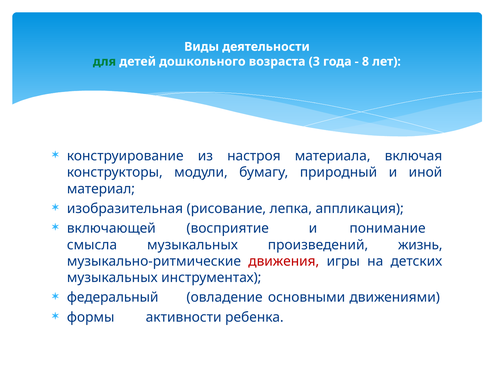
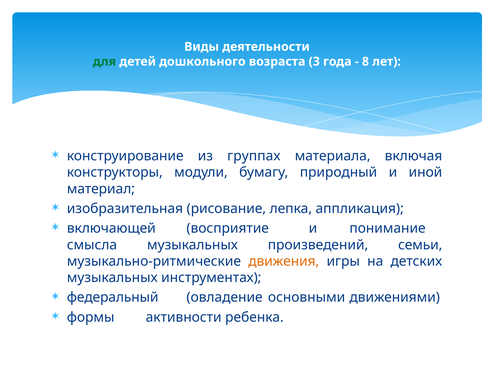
настроя: настроя -> группах
жизнь: жизнь -> семьи
движения colour: red -> orange
